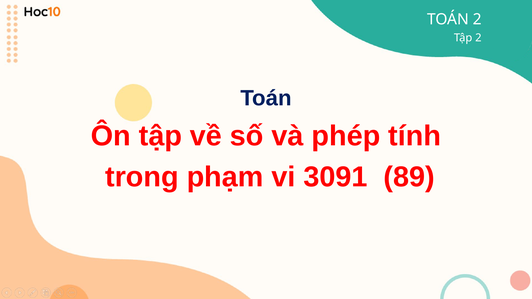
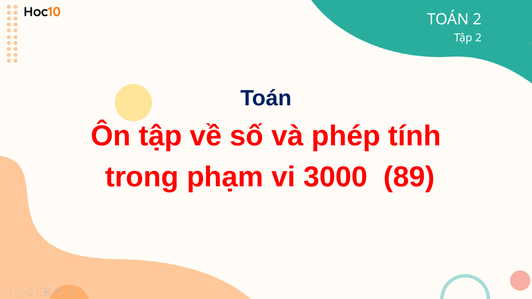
3091: 3091 -> 3000
